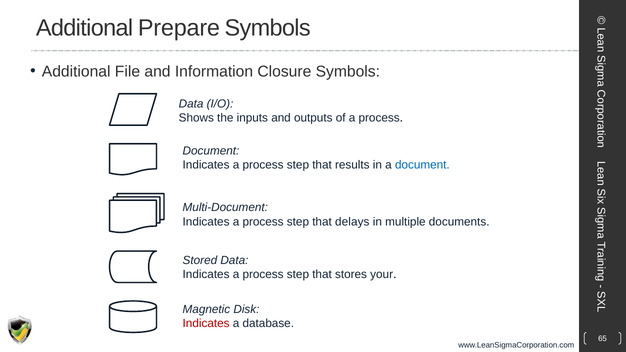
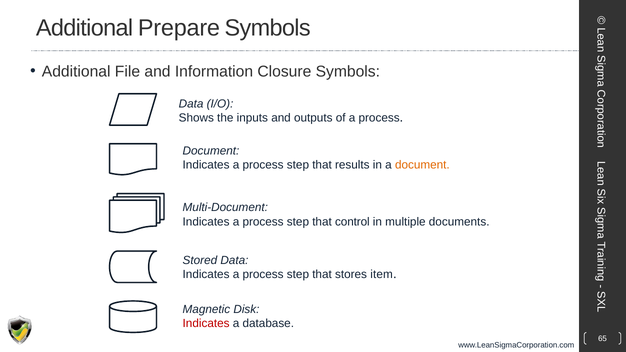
document at (422, 165) colour: blue -> orange
delays: delays -> control
your: your -> item
